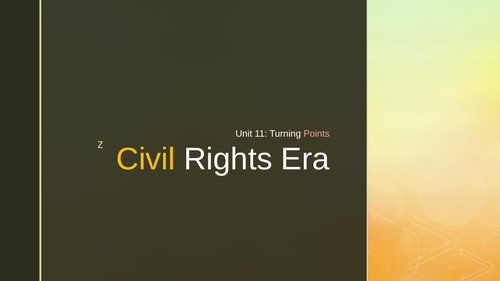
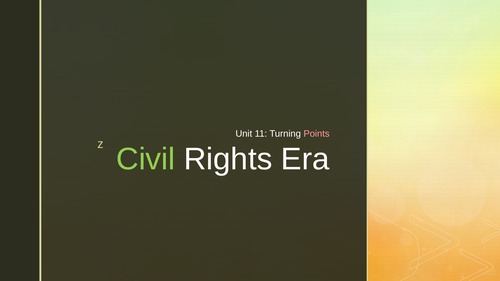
Civil colour: yellow -> light green
